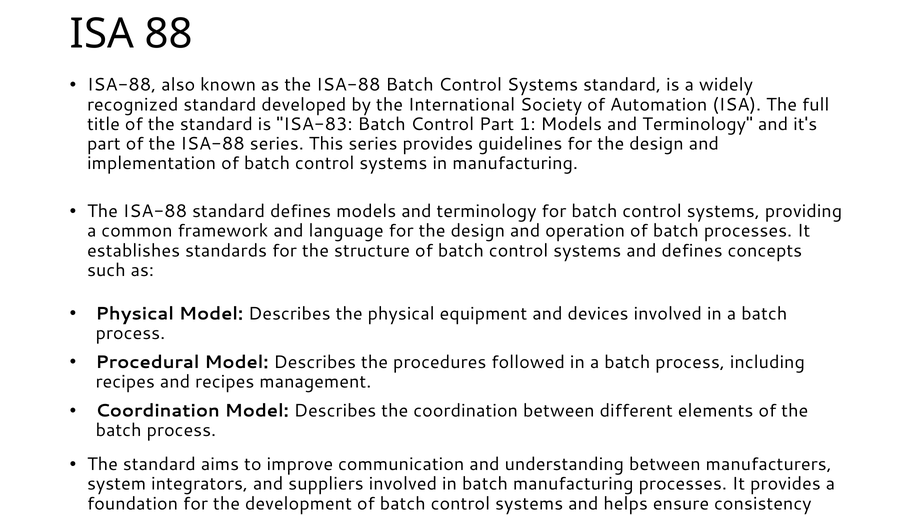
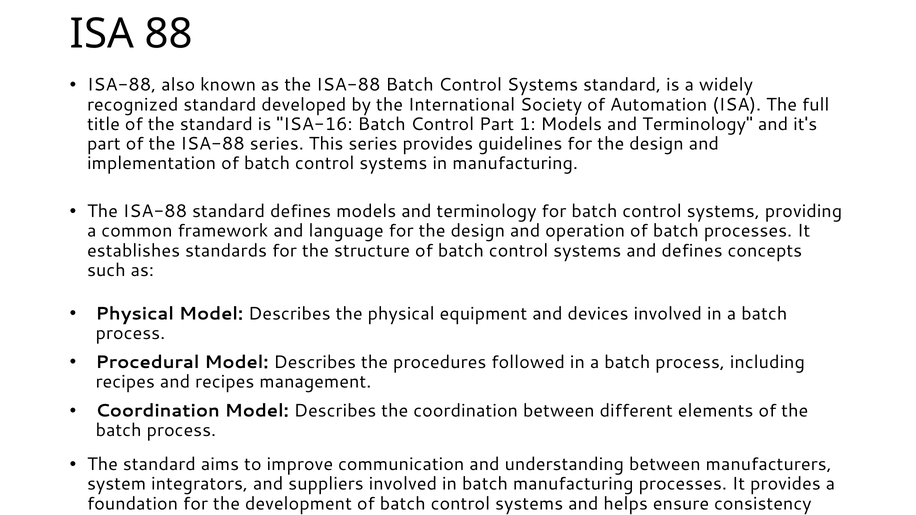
ISA-83: ISA-83 -> ISA-16
